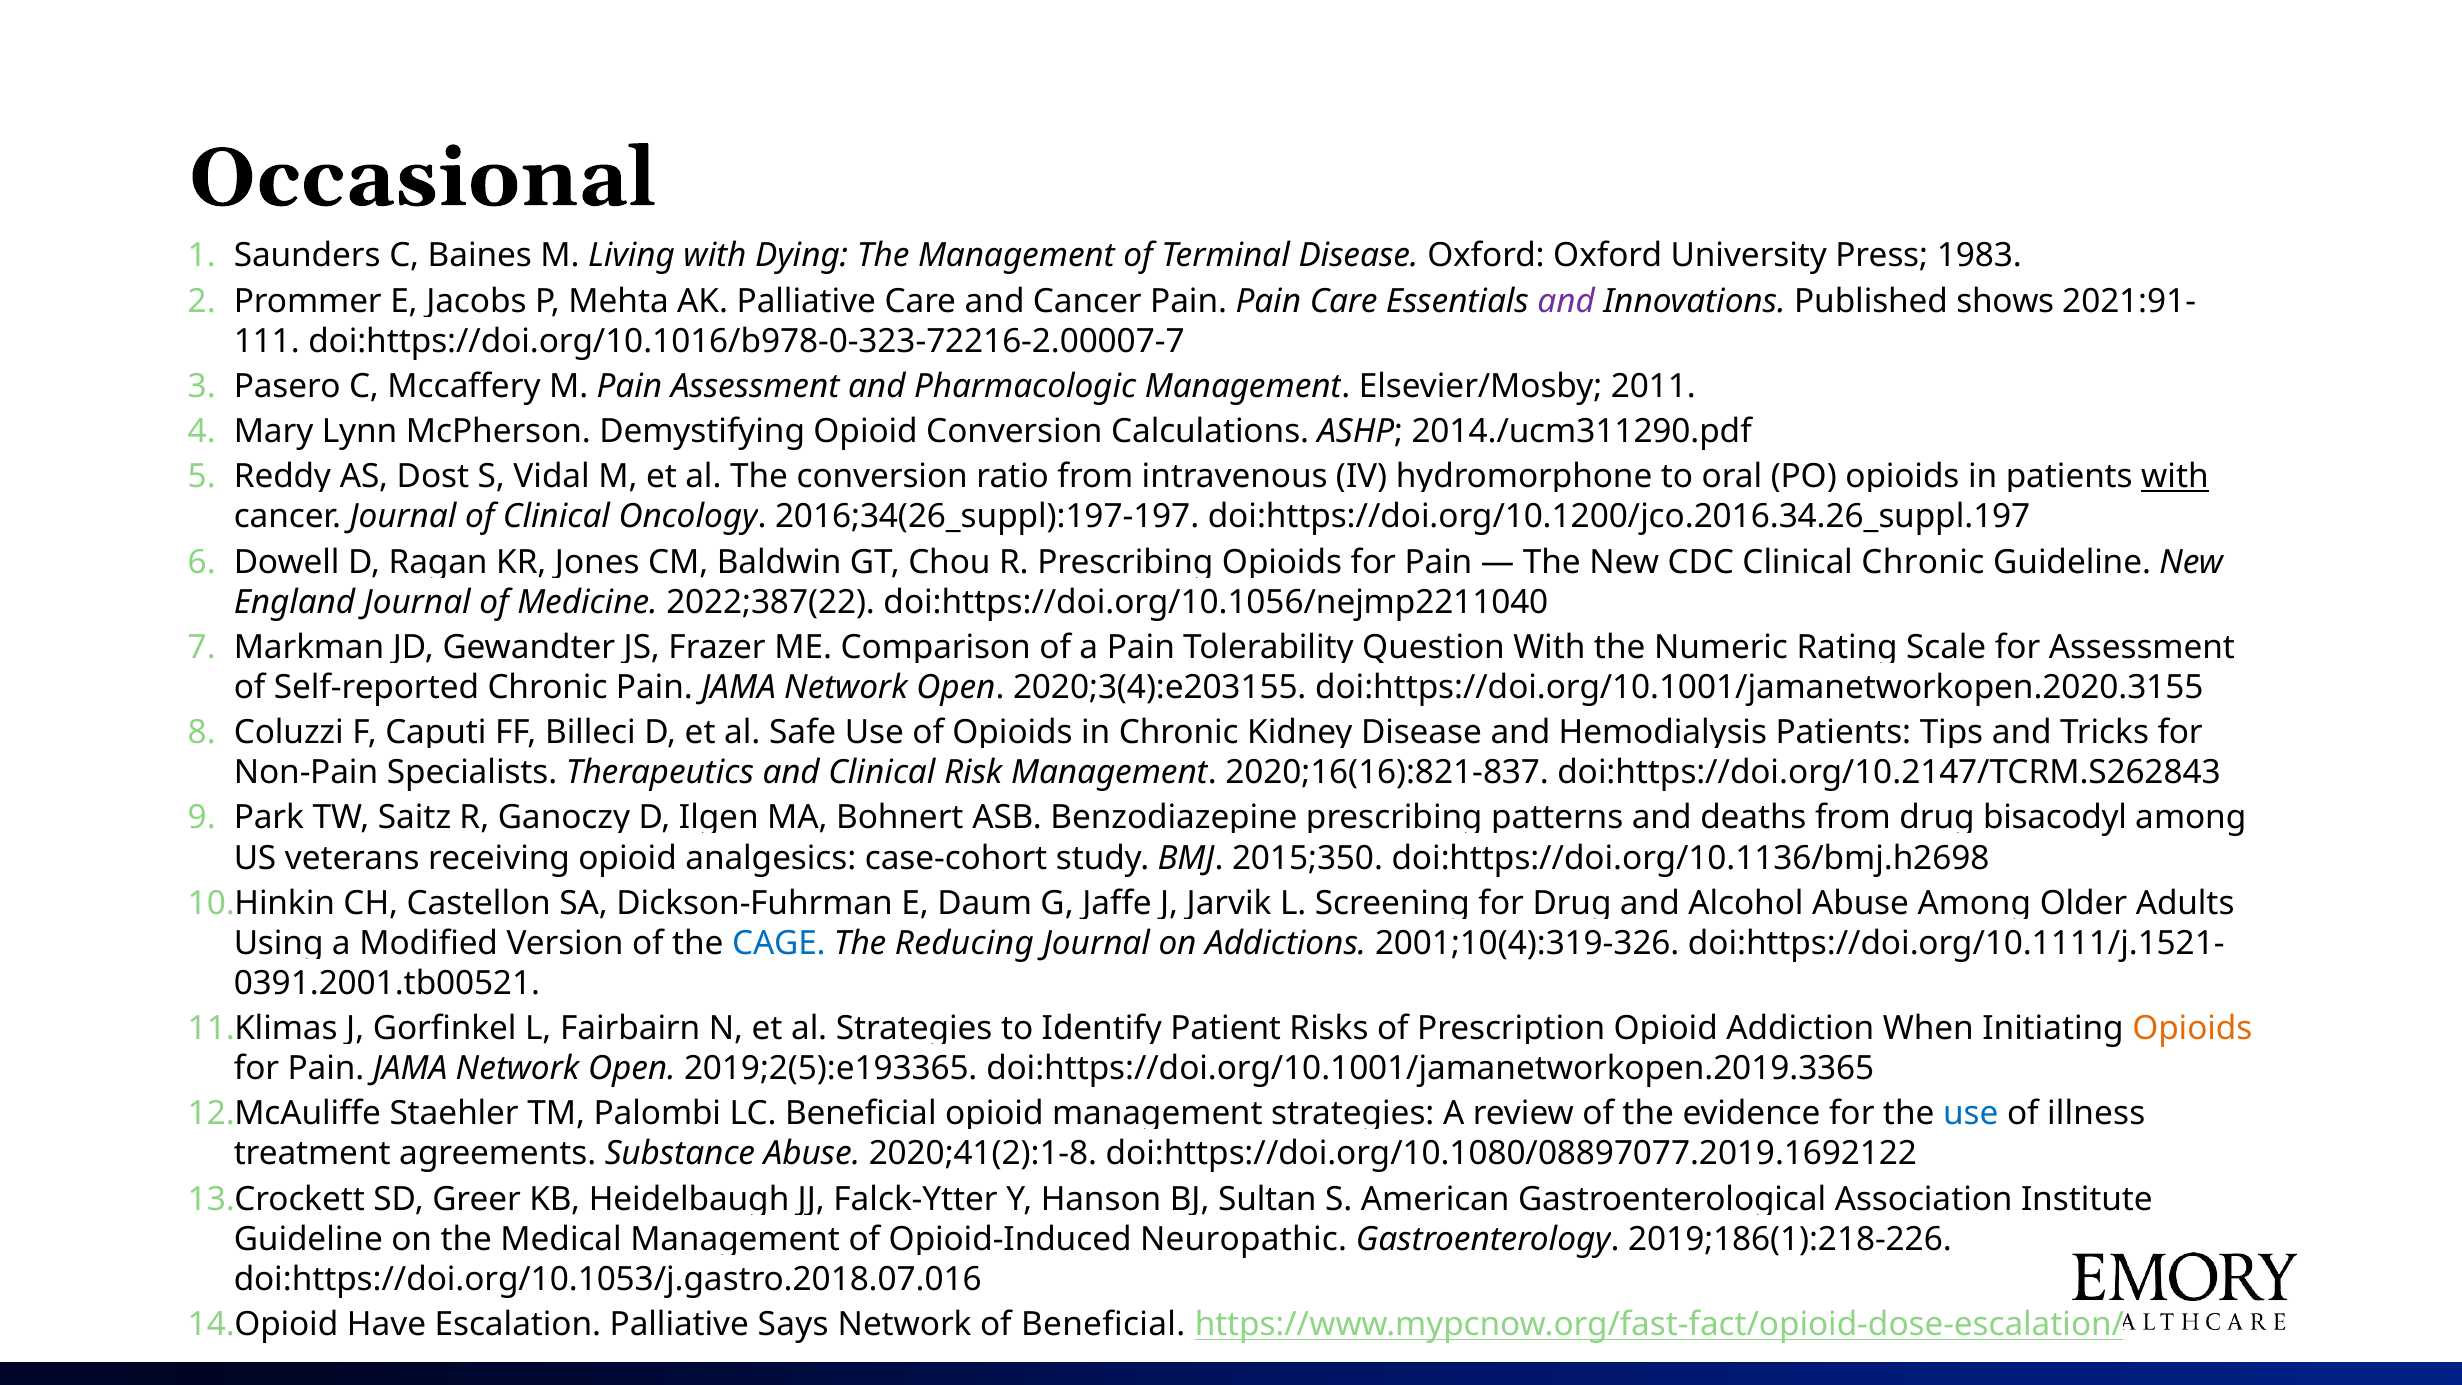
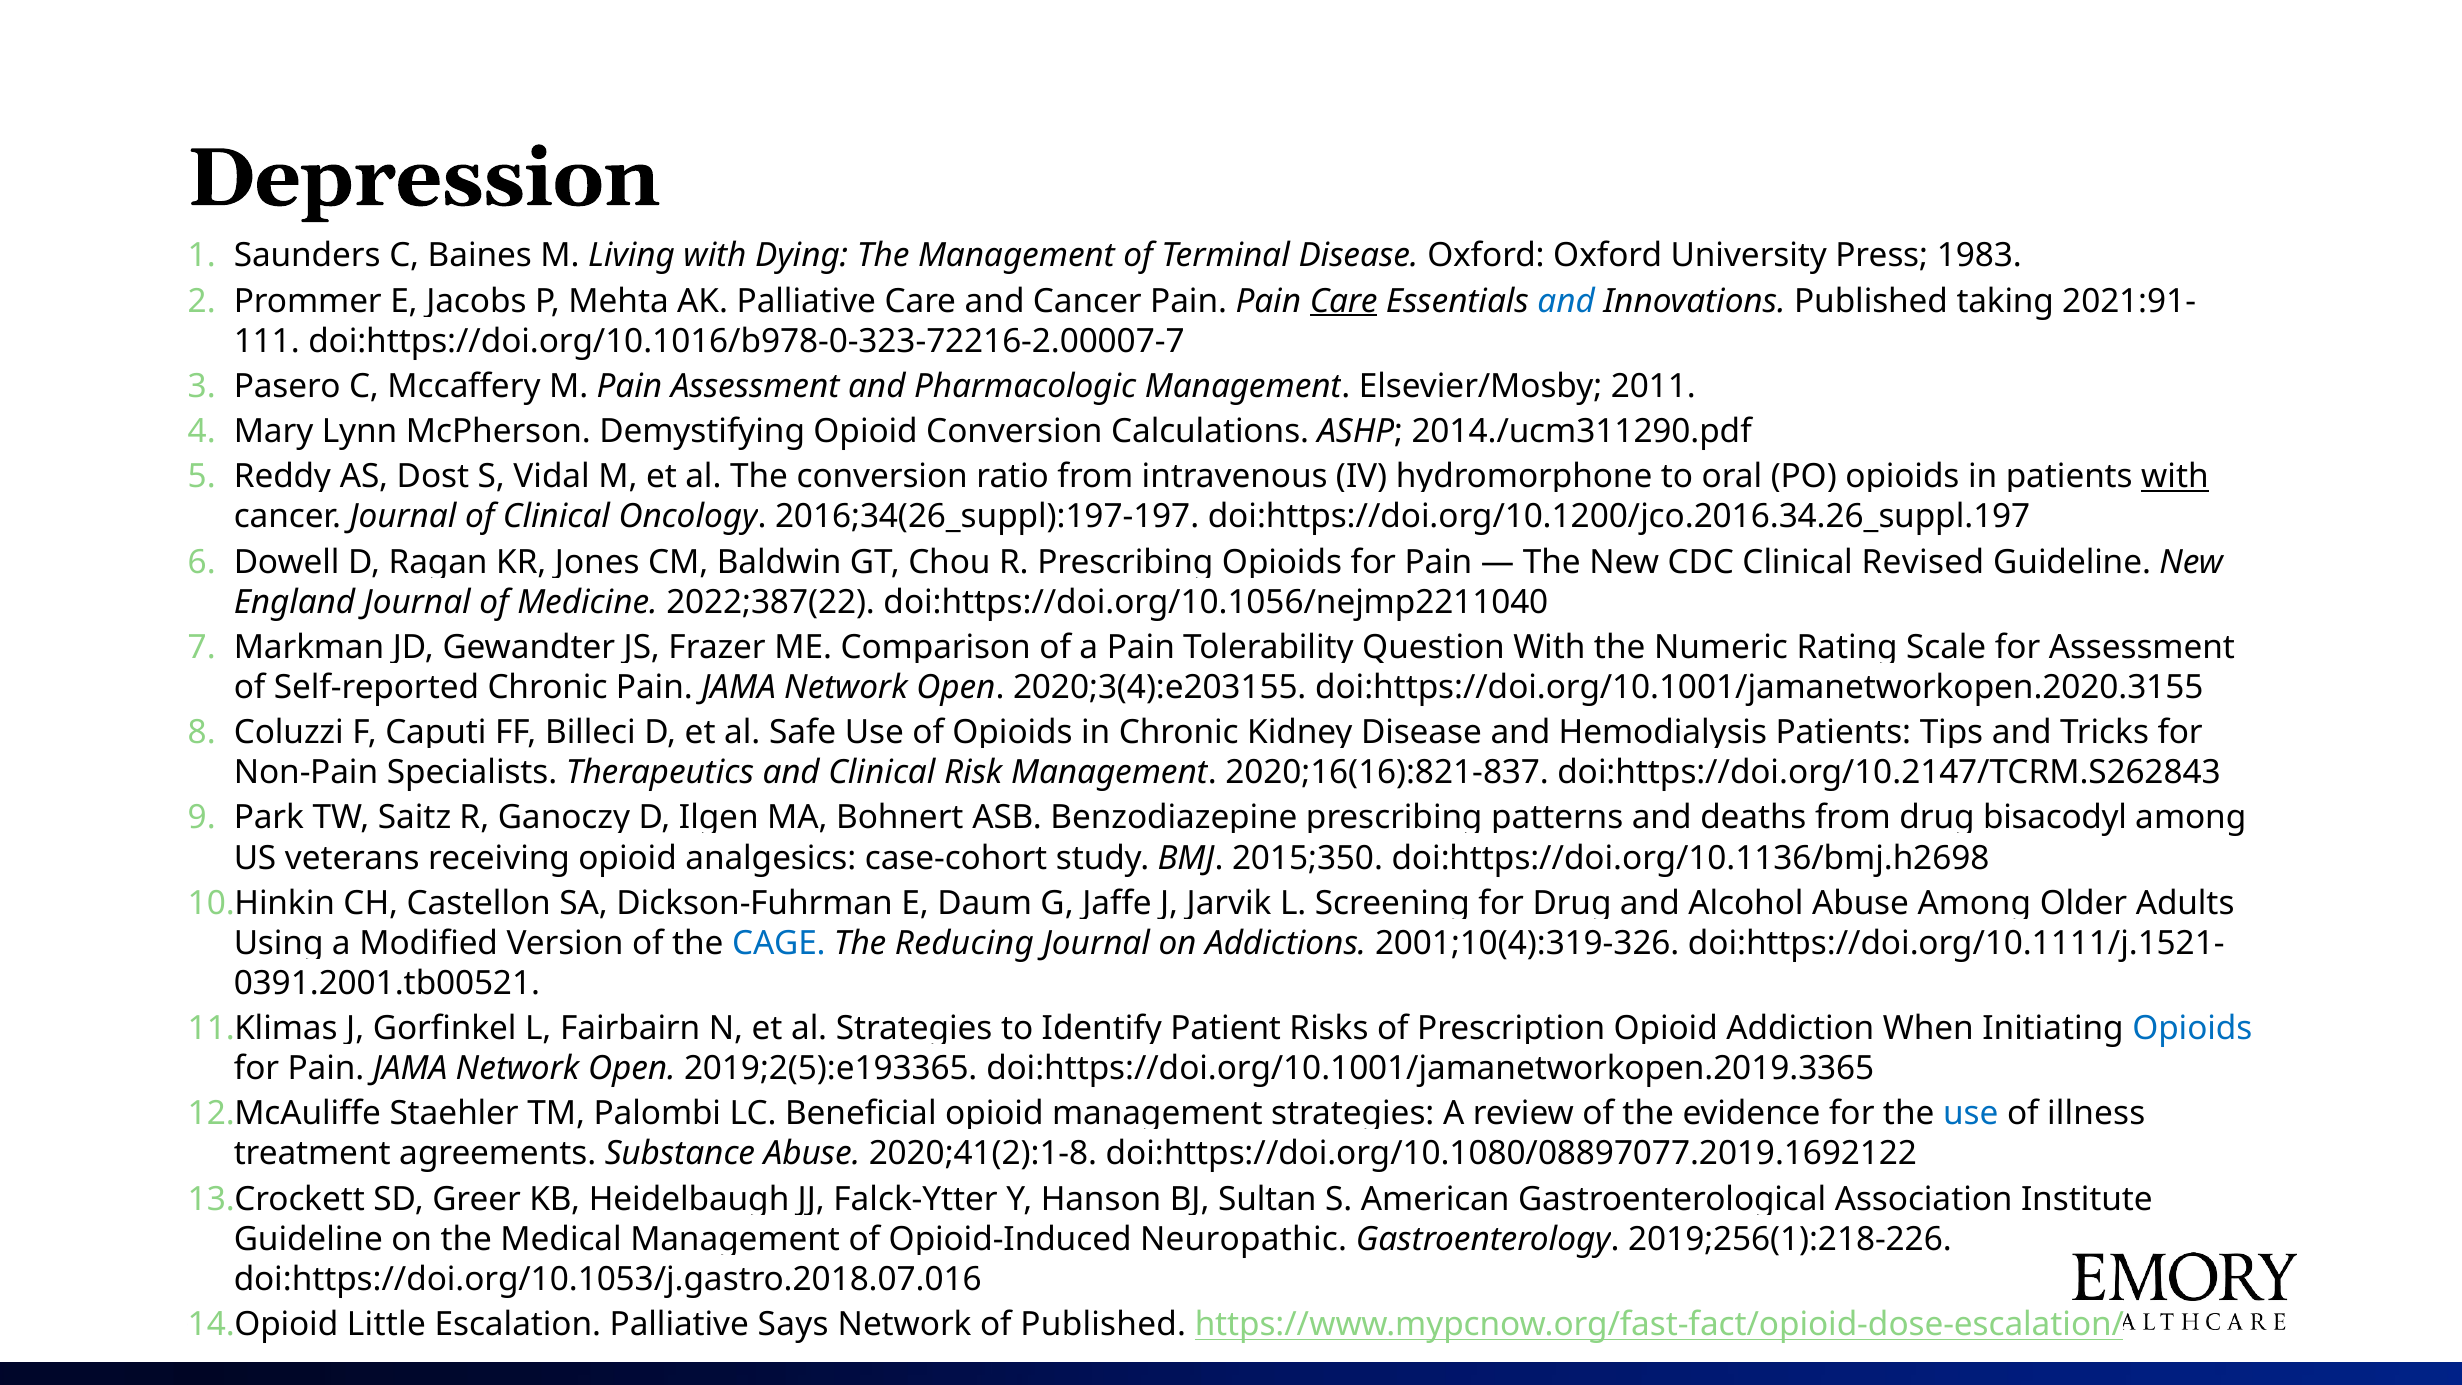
Occasional: Occasional -> Depression
Care at (1344, 301) underline: none -> present
and at (1566, 301) colour: purple -> blue
shows: shows -> taking
Clinical Chronic: Chronic -> Revised
Opioids at (2192, 1028) colour: orange -> blue
2019;186(1):218-226: 2019;186(1):218-226 -> 2019;256(1):218-226
Have: Have -> Little
of Beneficial: Beneficial -> Published
